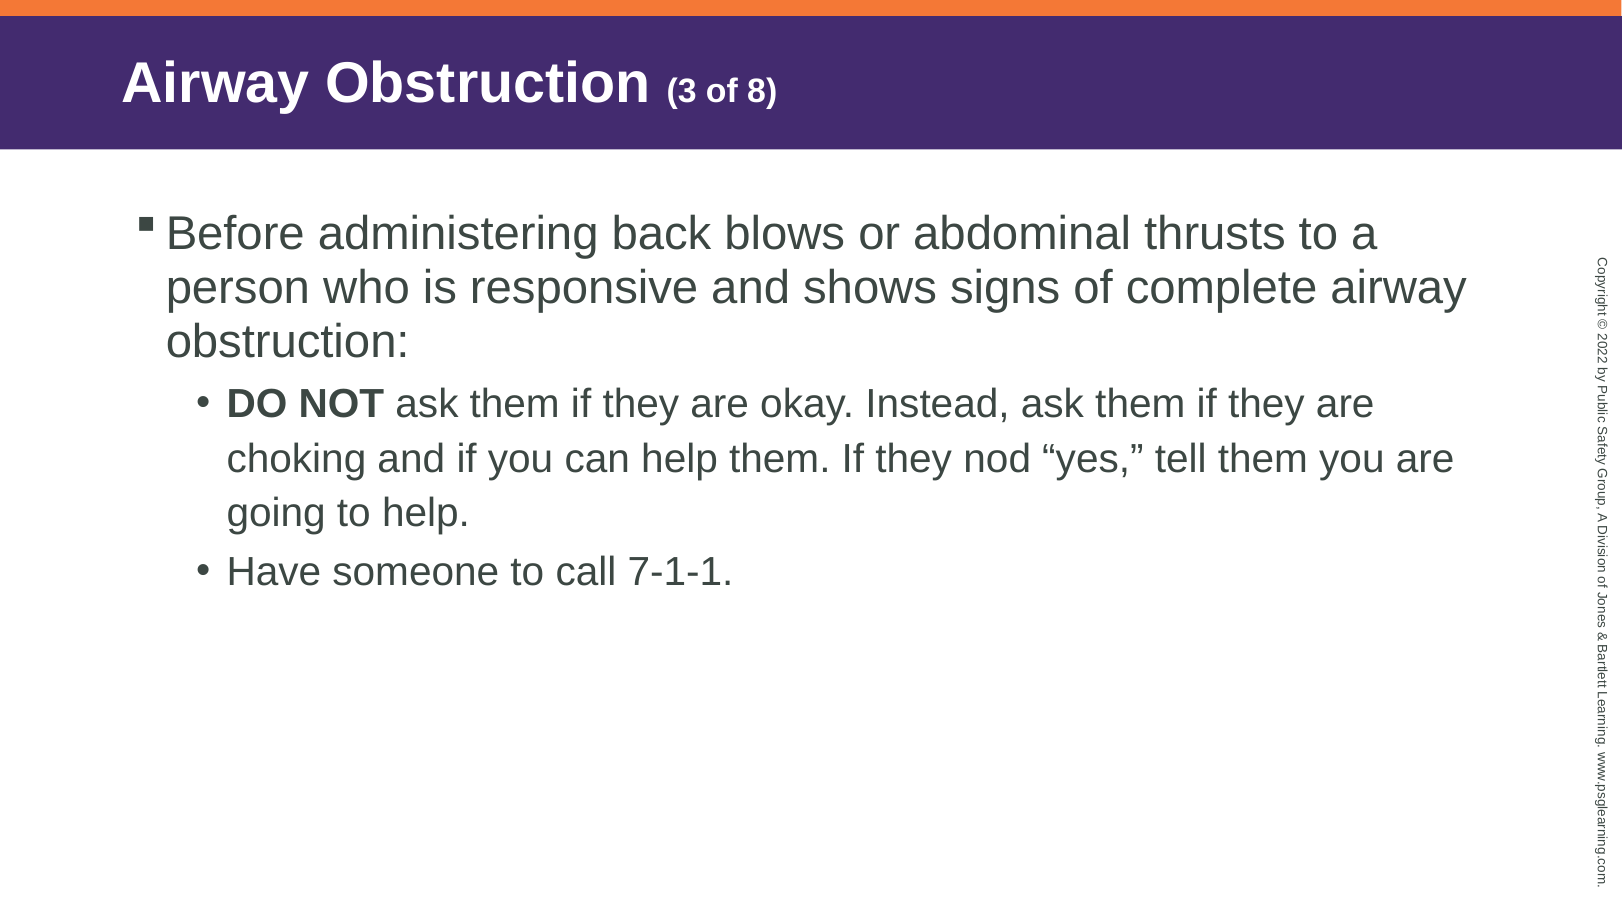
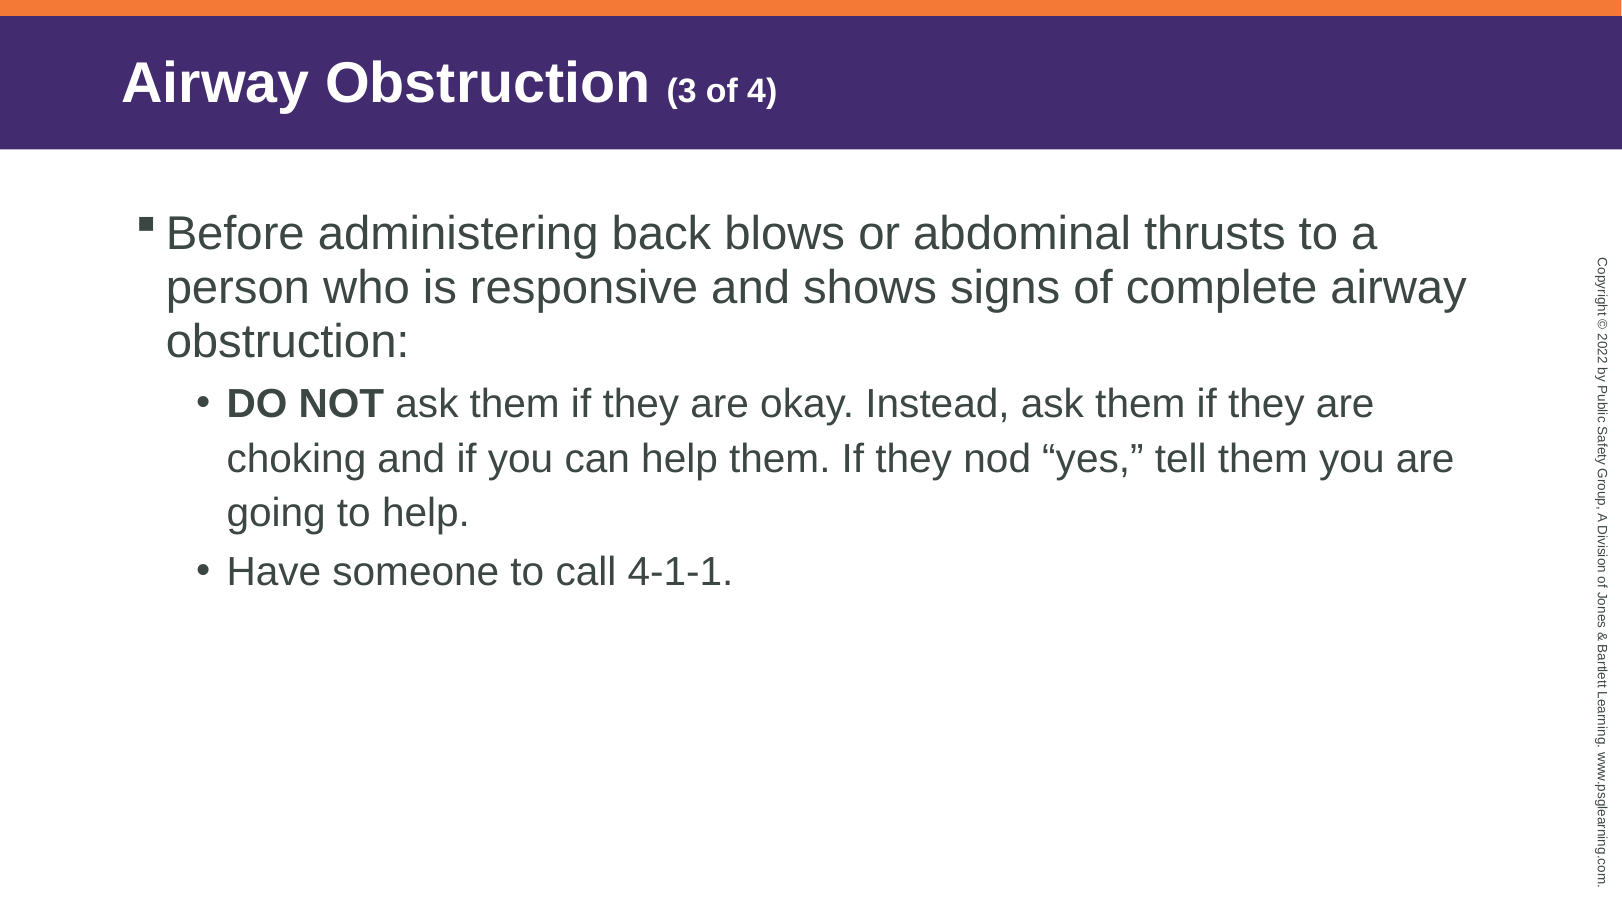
8: 8 -> 4
7-1-1: 7-1-1 -> 4-1-1
